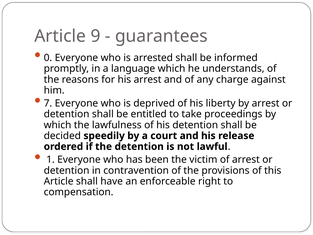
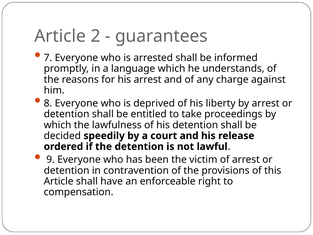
9: 9 -> 2
0: 0 -> 7
7: 7 -> 8
1: 1 -> 9
